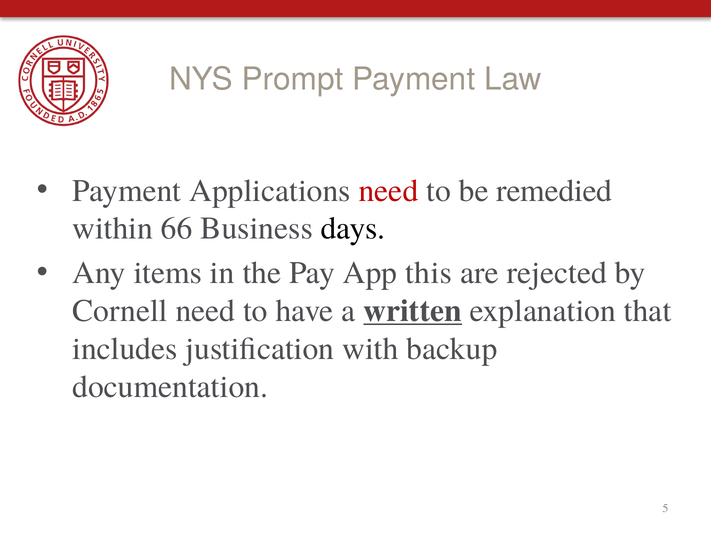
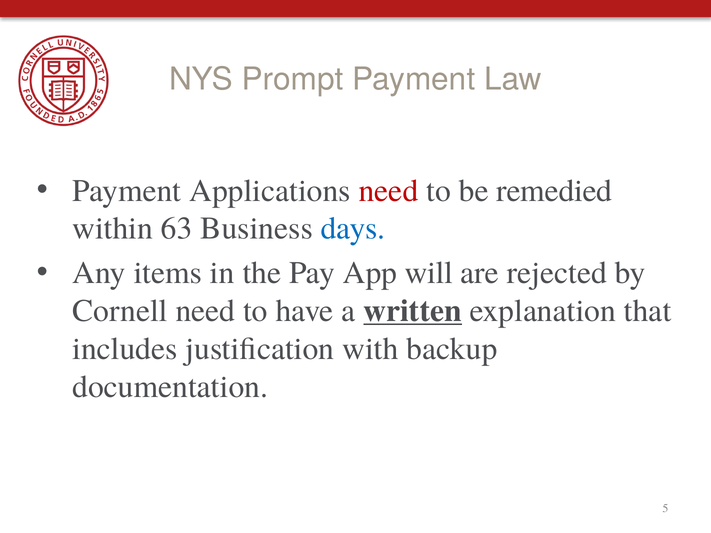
66: 66 -> 63
days colour: black -> blue
this: this -> will
